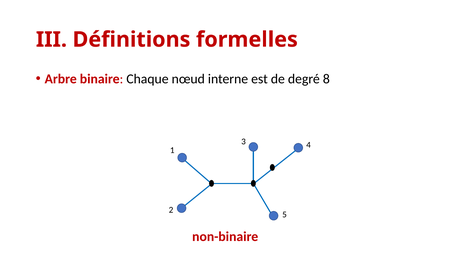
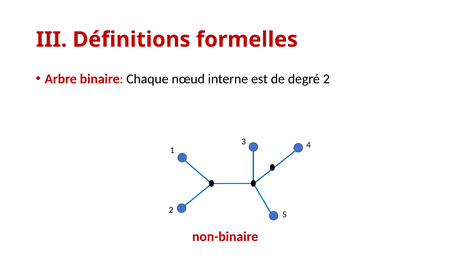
degré 8: 8 -> 2
